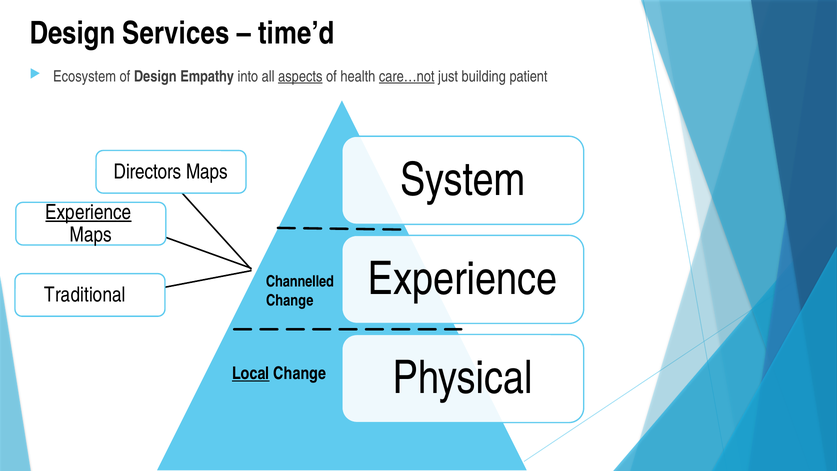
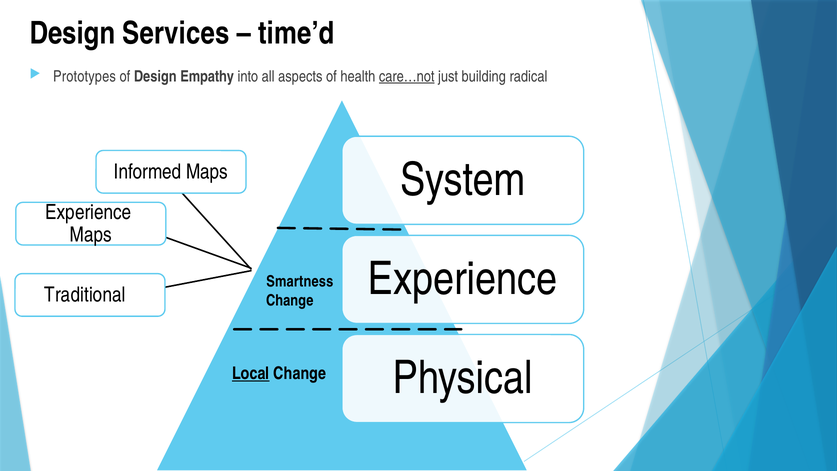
Ecosystem: Ecosystem -> Prototypes
aspects underline: present -> none
patient: patient -> radical
Directors: Directors -> Informed
Experience at (88, 212) underline: present -> none
Channelled: Channelled -> Smartness
